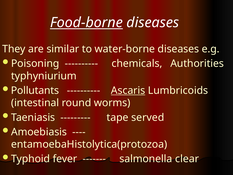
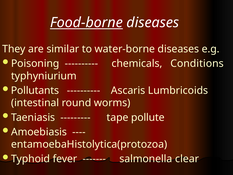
Authorities: Authorities -> Conditions
Ascaris underline: present -> none
served: served -> pollute
